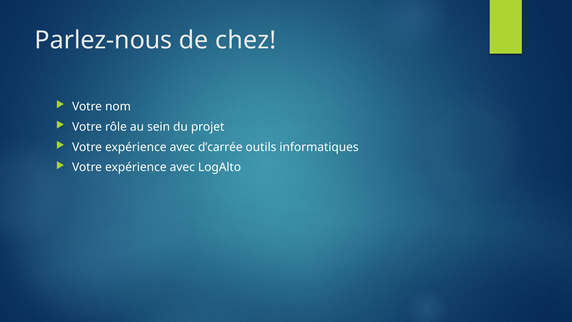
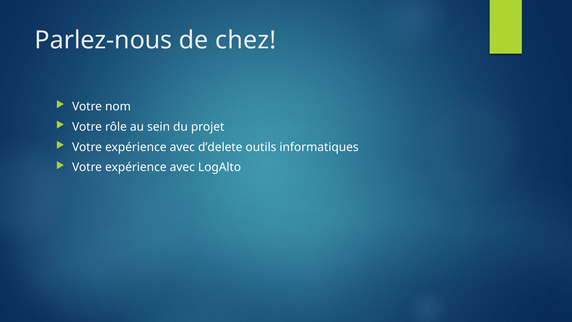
d’carrée: d’carrée -> d’delete
